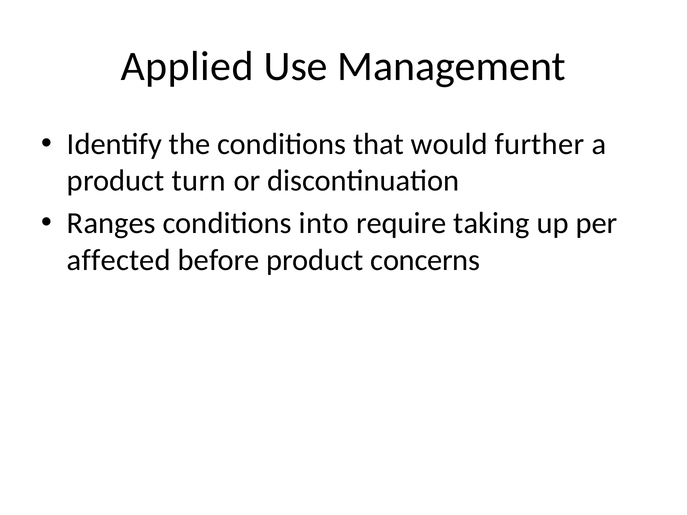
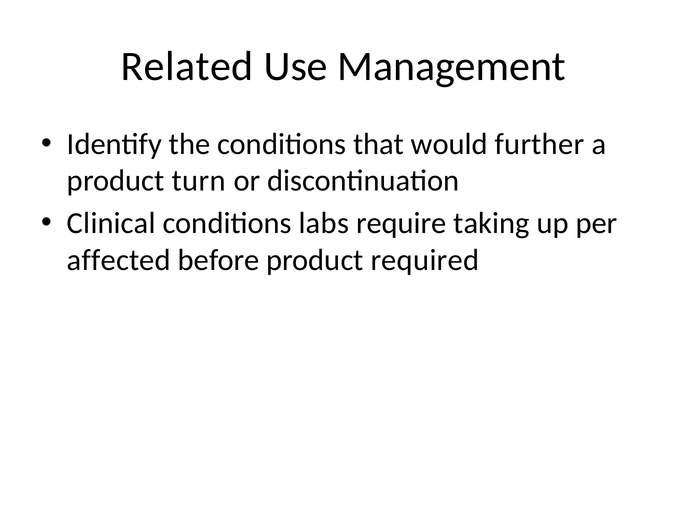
Applied: Applied -> Related
Ranges: Ranges -> Clinical
into: into -> labs
concerns: concerns -> required
